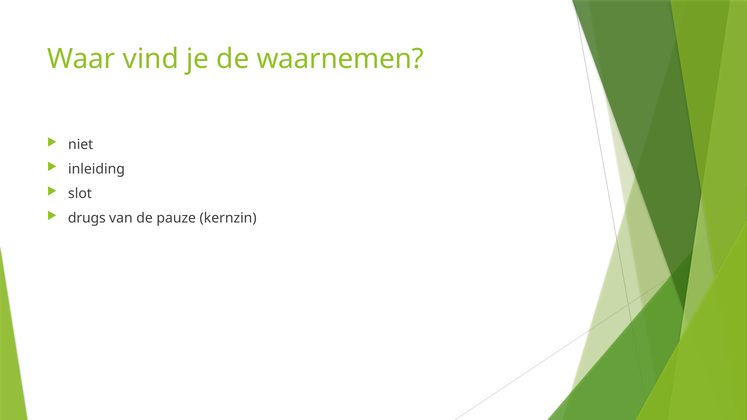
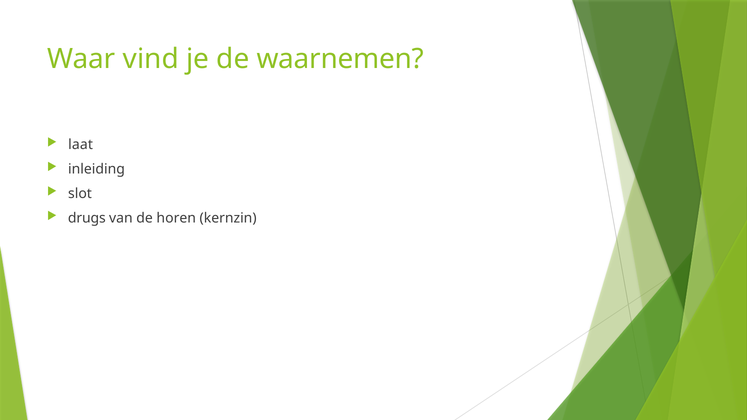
niet: niet -> laat
pauze: pauze -> horen
